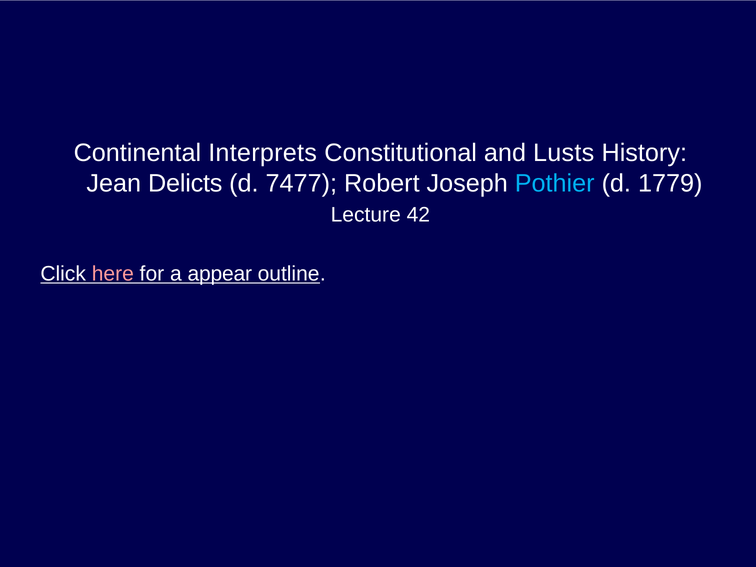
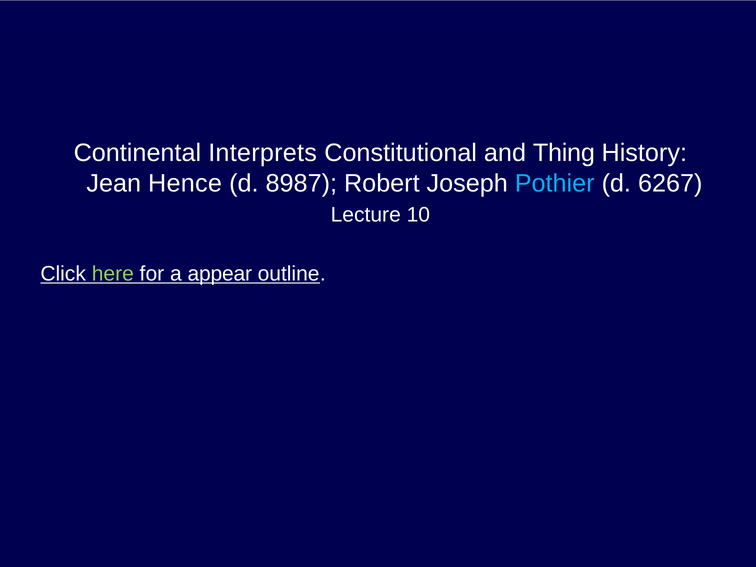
Lusts: Lusts -> Thing
Delicts: Delicts -> Hence
7477: 7477 -> 8987
1779: 1779 -> 6267
42: 42 -> 10
here colour: pink -> light green
